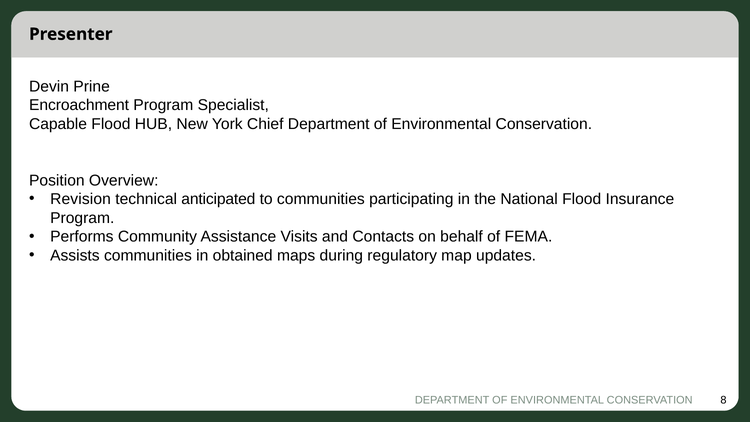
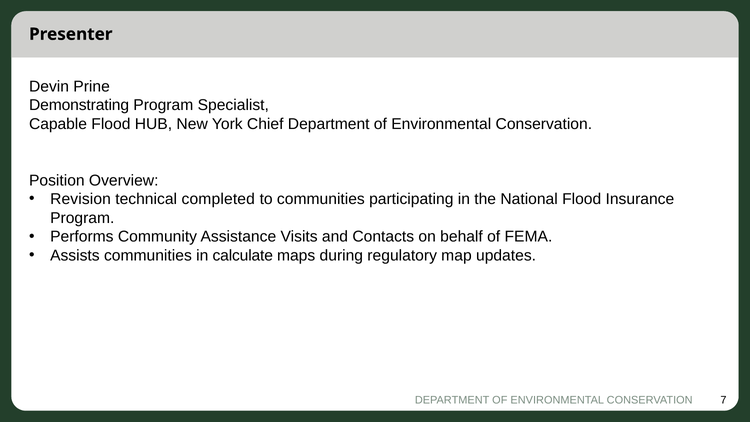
Encroachment: Encroachment -> Demonstrating
anticipated: anticipated -> completed
obtained: obtained -> calculate
8: 8 -> 7
